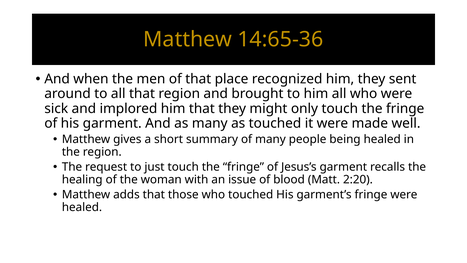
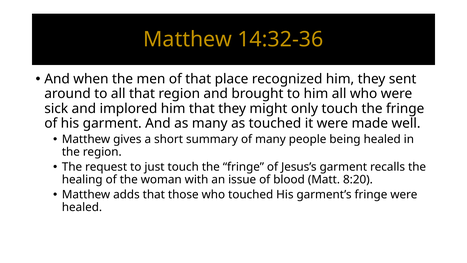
14:65-36: 14:65-36 -> 14:32-36
2:20: 2:20 -> 8:20
